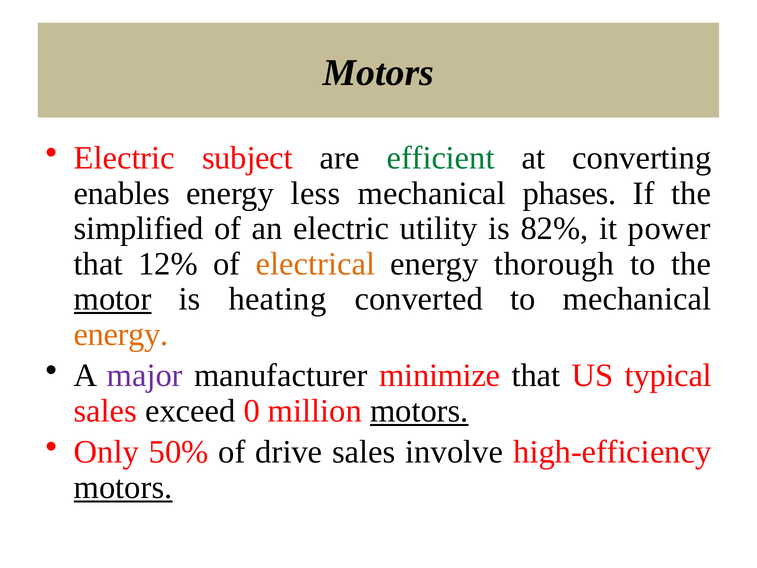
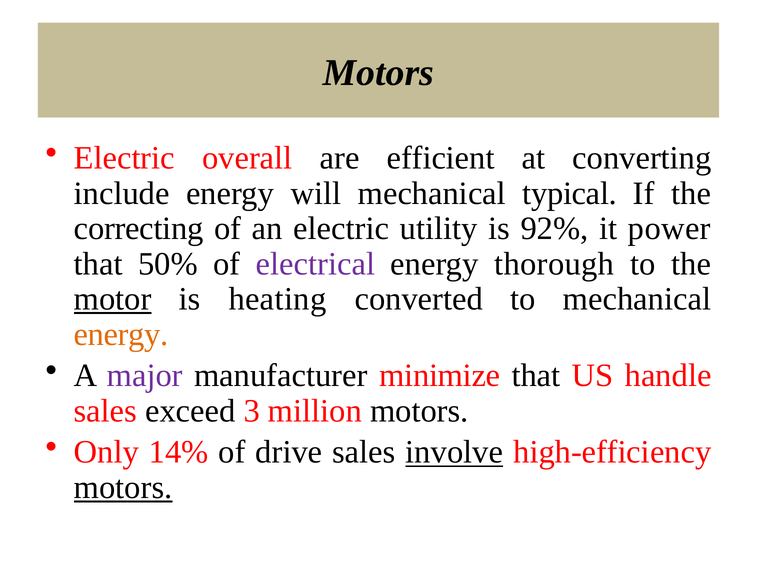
subject: subject -> overall
efficient colour: green -> black
enables: enables -> include
less: less -> will
phases: phases -> typical
simplified: simplified -> correcting
82%: 82% -> 92%
12%: 12% -> 50%
electrical colour: orange -> purple
typical: typical -> handle
0: 0 -> 3
motors at (419, 411) underline: present -> none
50%: 50% -> 14%
involve underline: none -> present
